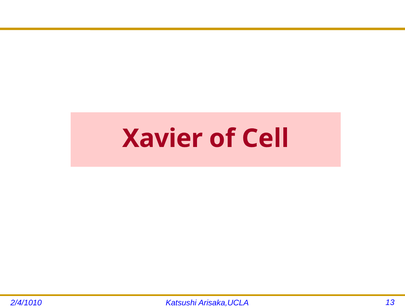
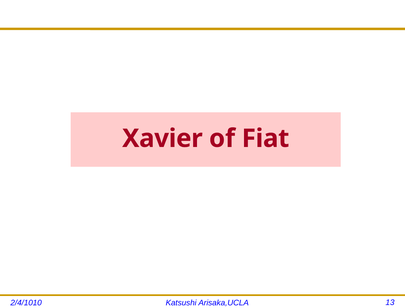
Cell: Cell -> Fiat
